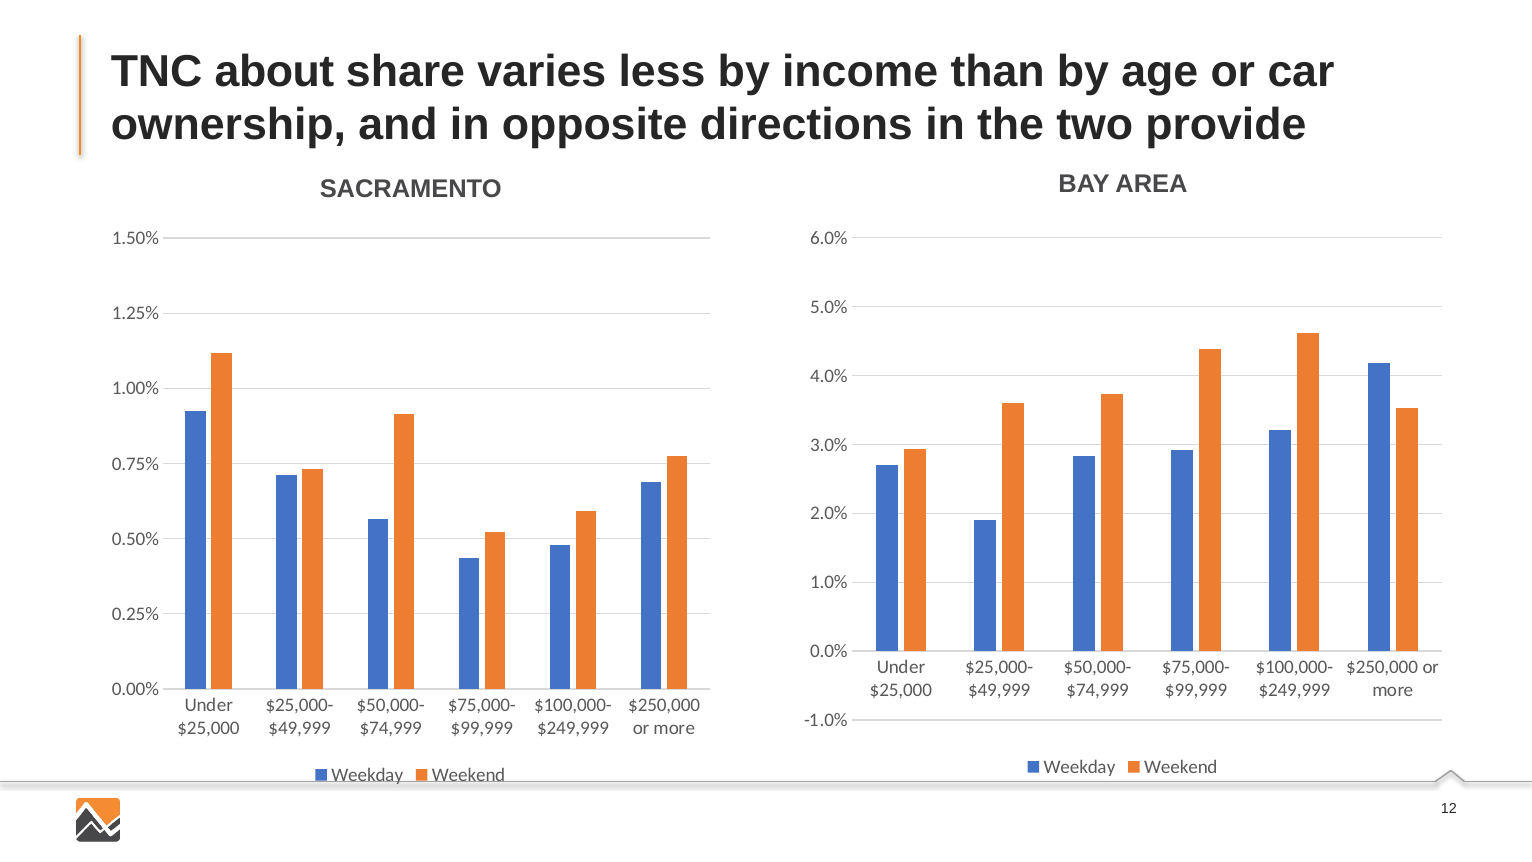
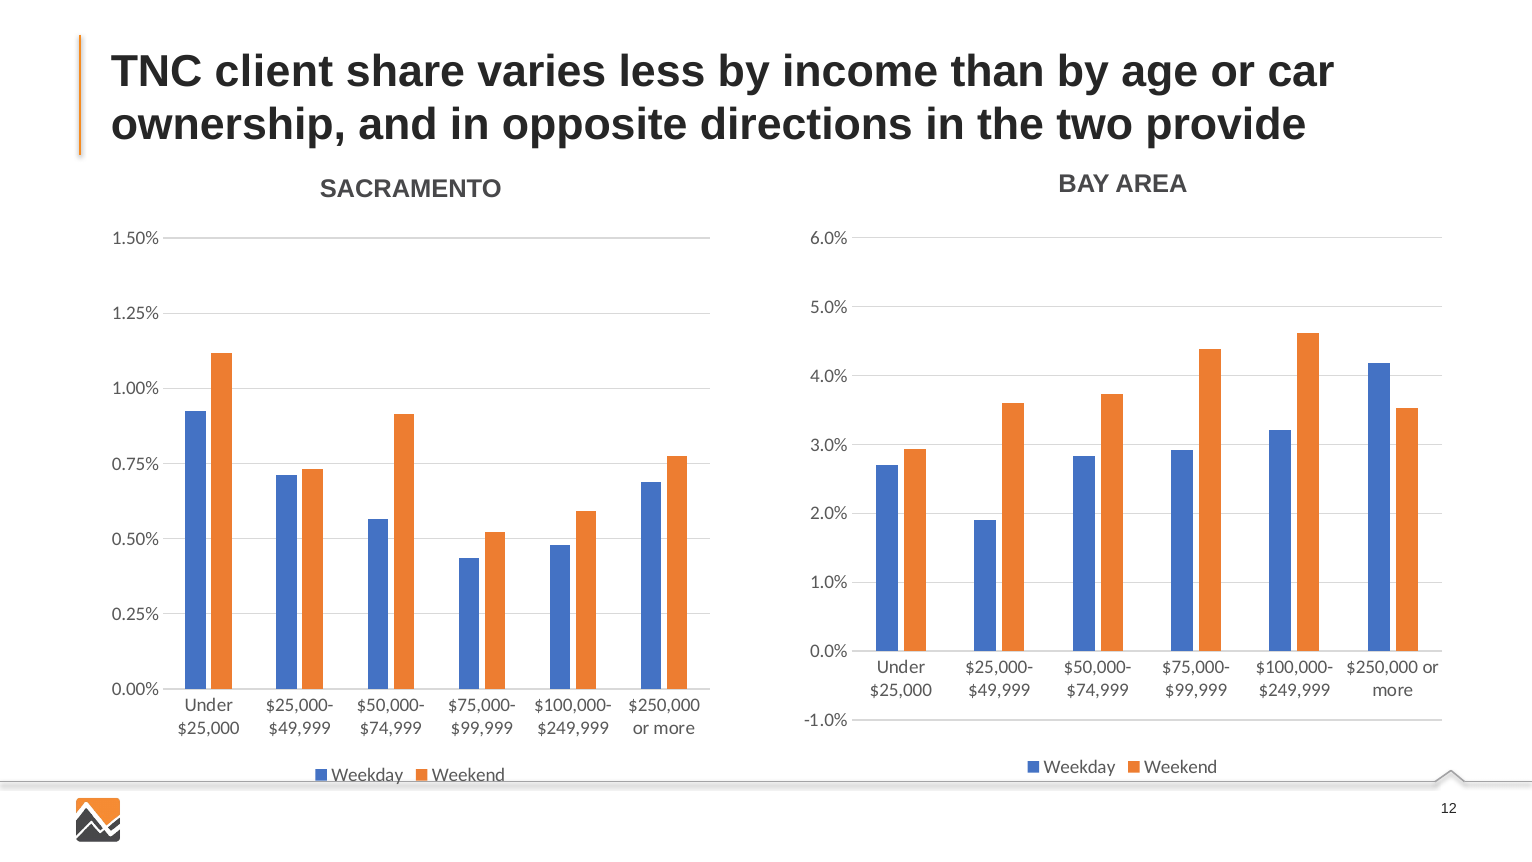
about: about -> client
